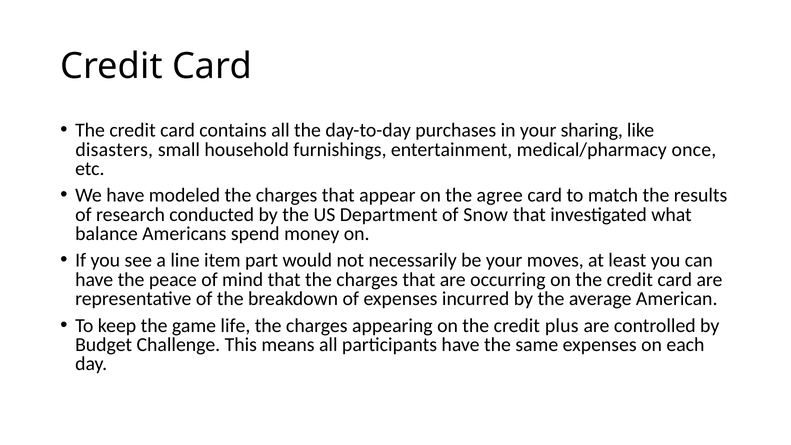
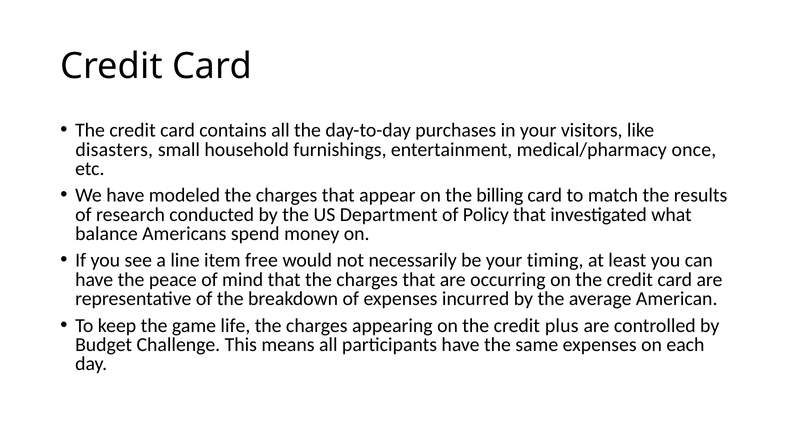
sharing: sharing -> visitors
agree: agree -> billing
Snow: Snow -> Policy
part: part -> free
moves: moves -> timing
